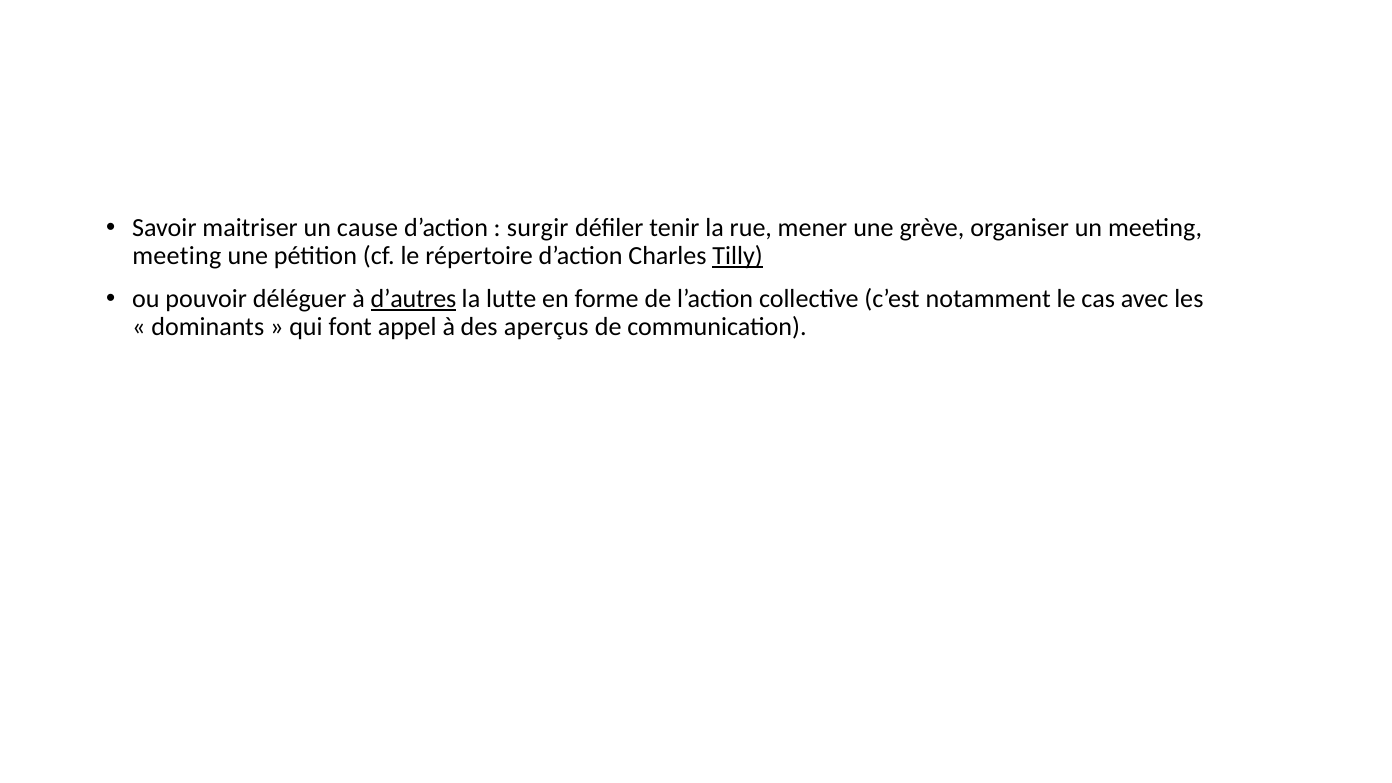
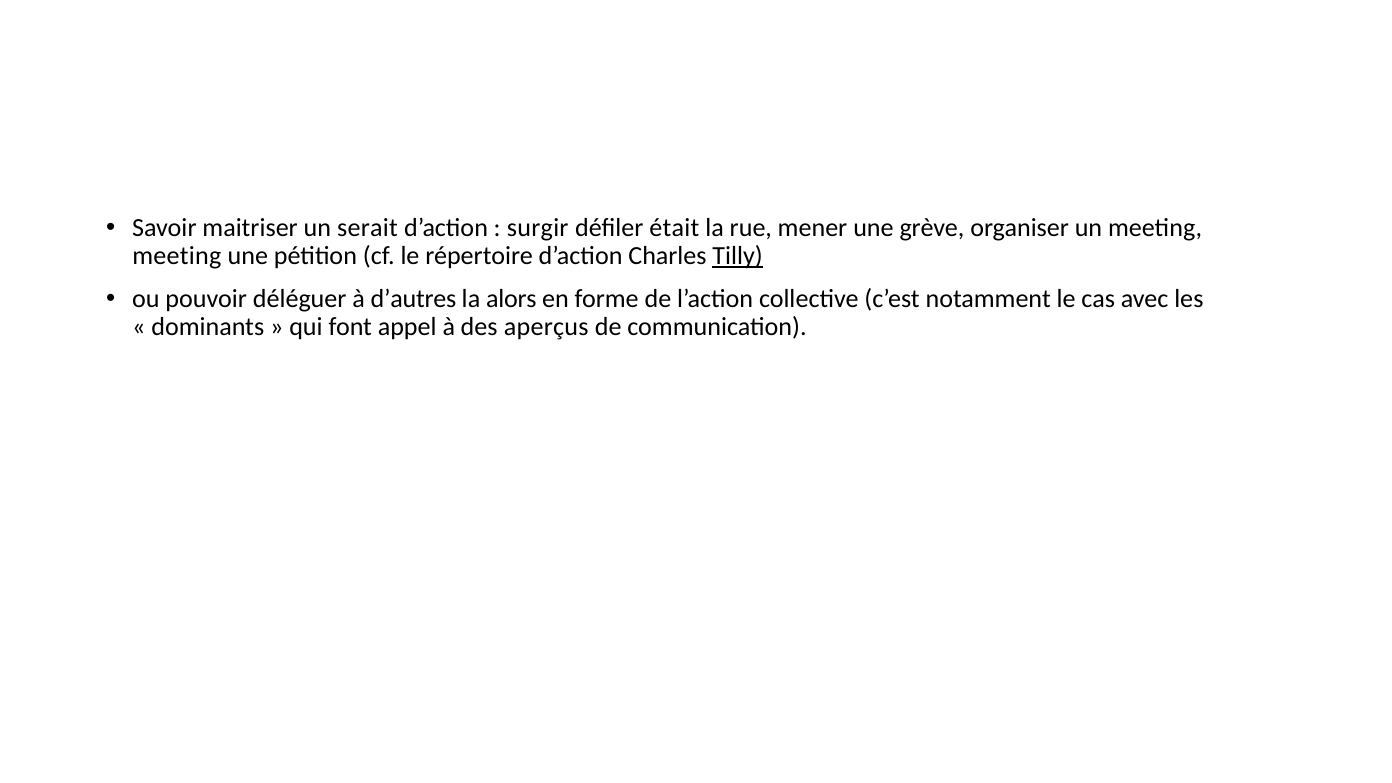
cause: cause -> serait
tenir: tenir -> était
d’autres underline: present -> none
lutte: lutte -> alors
